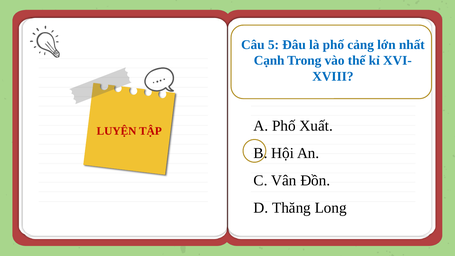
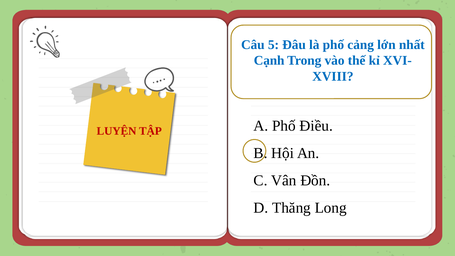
Xuất: Xuất -> Điều
